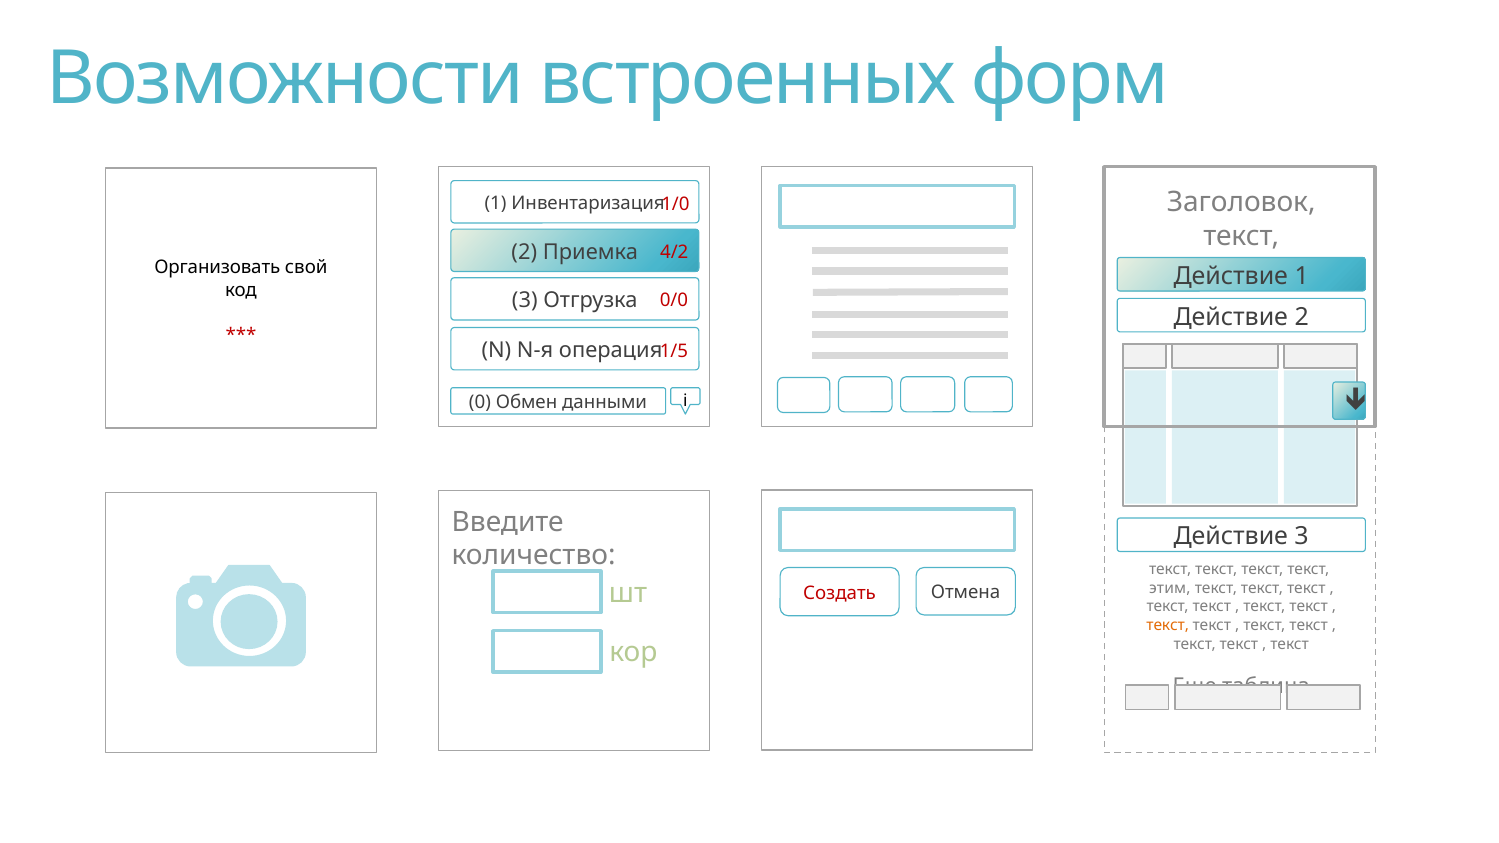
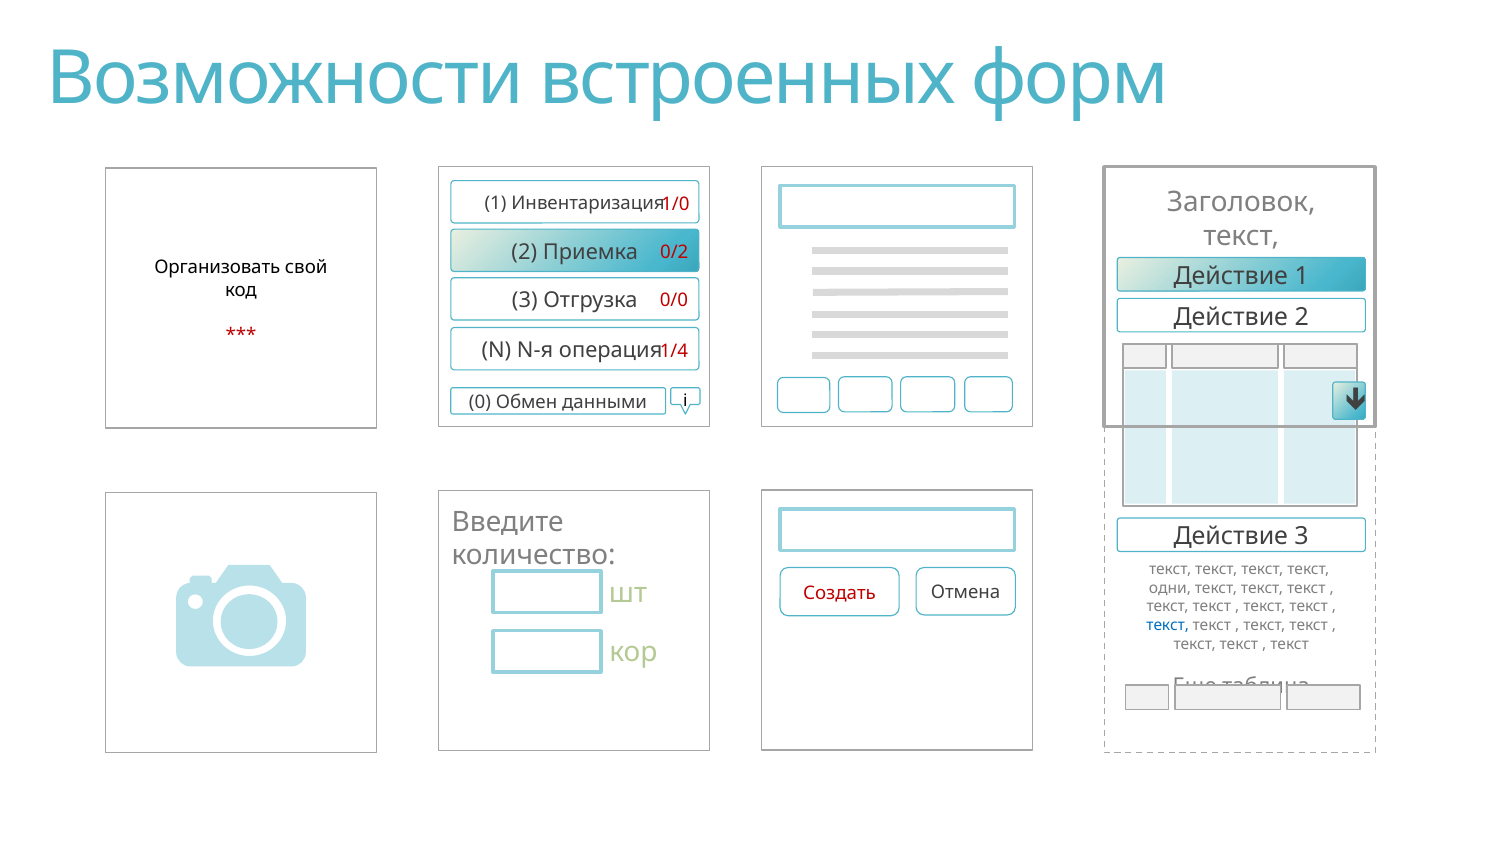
4/2: 4/2 -> 0/2
1/5: 1/5 -> 1/4
этим: этим -> одни
текст at (1168, 626) colour: orange -> blue
